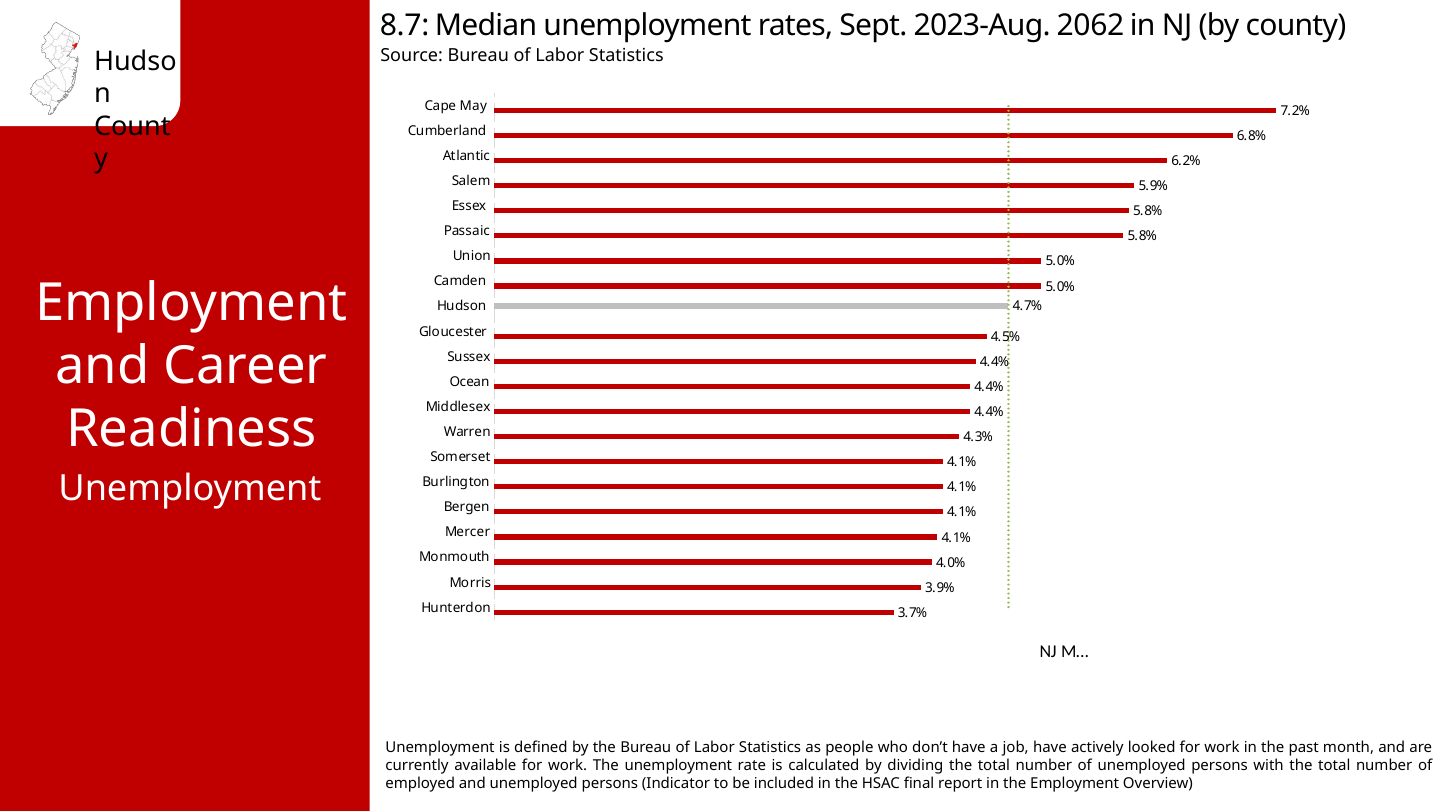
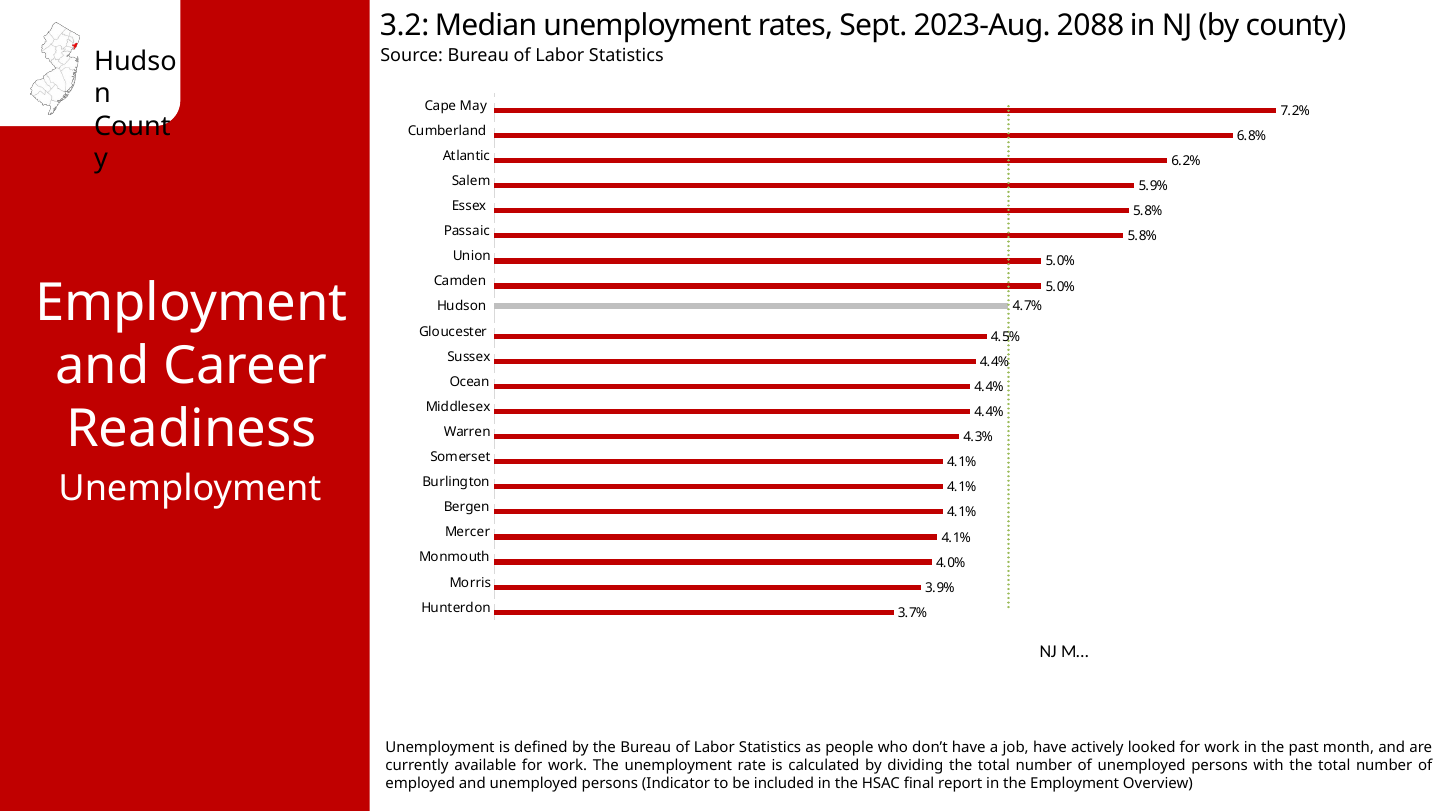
8.7: 8.7 -> 3.2
2062: 2062 -> 2088
